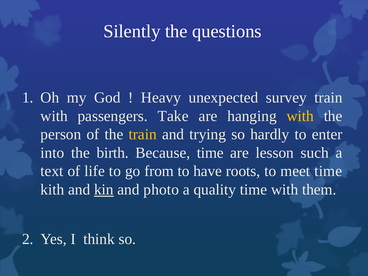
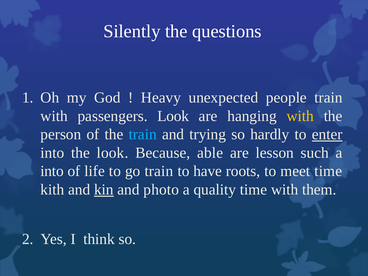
survey: survey -> people
passengers Take: Take -> Look
train at (143, 134) colour: yellow -> light blue
enter underline: none -> present
the birth: birth -> look
Because time: time -> able
text at (52, 171): text -> into
go from: from -> train
